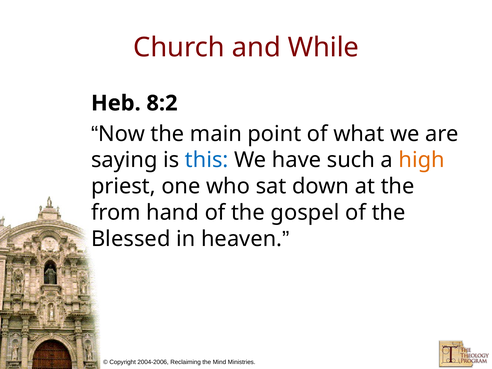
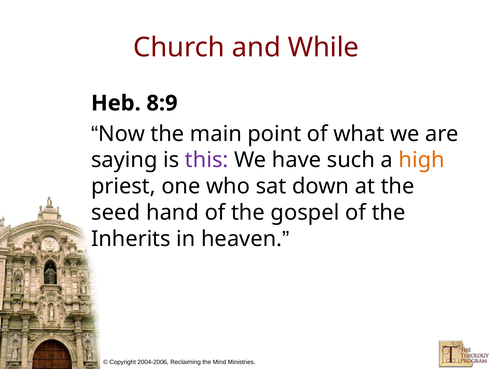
8:2: 8:2 -> 8:9
this colour: blue -> purple
from: from -> seed
Blessed: Blessed -> Inherits
